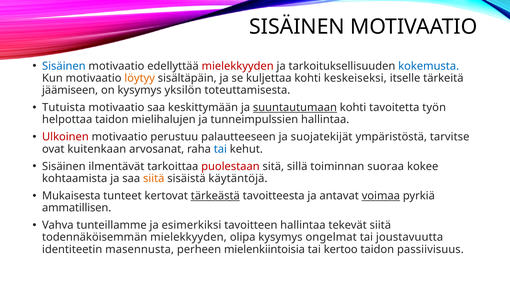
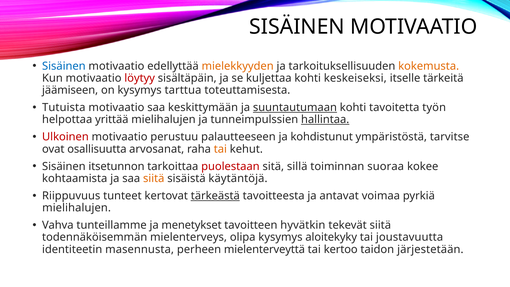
mielekkyyden at (238, 66) colour: red -> orange
kokemusta colour: blue -> orange
löytyy colour: orange -> red
yksilön: yksilön -> tarttua
helpottaa taidon: taidon -> yrittää
hallintaa at (325, 120) underline: none -> present
suojatekijät: suojatekijät -> kohdistunut
kuitenkaan: kuitenkaan -> osallisuutta
tai at (220, 149) colour: blue -> orange
ilmentävät: ilmentävät -> itsetunnon
Mukaisesta: Mukaisesta -> Riippuvuus
voimaa underline: present -> none
ammatillisen at (77, 208): ammatillisen -> mielihalujen
esimerkiksi: esimerkiksi -> menetykset
tavoitteen hallintaa: hallintaa -> hyvätkin
todennäköisemmän mielekkyyden: mielekkyyden -> mielenterveys
ongelmat: ongelmat -> aloitekyky
mielenkiintoisia: mielenkiintoisia -> mielenterveyttä
passiivisuus: passiivisuus -> järjestetään
